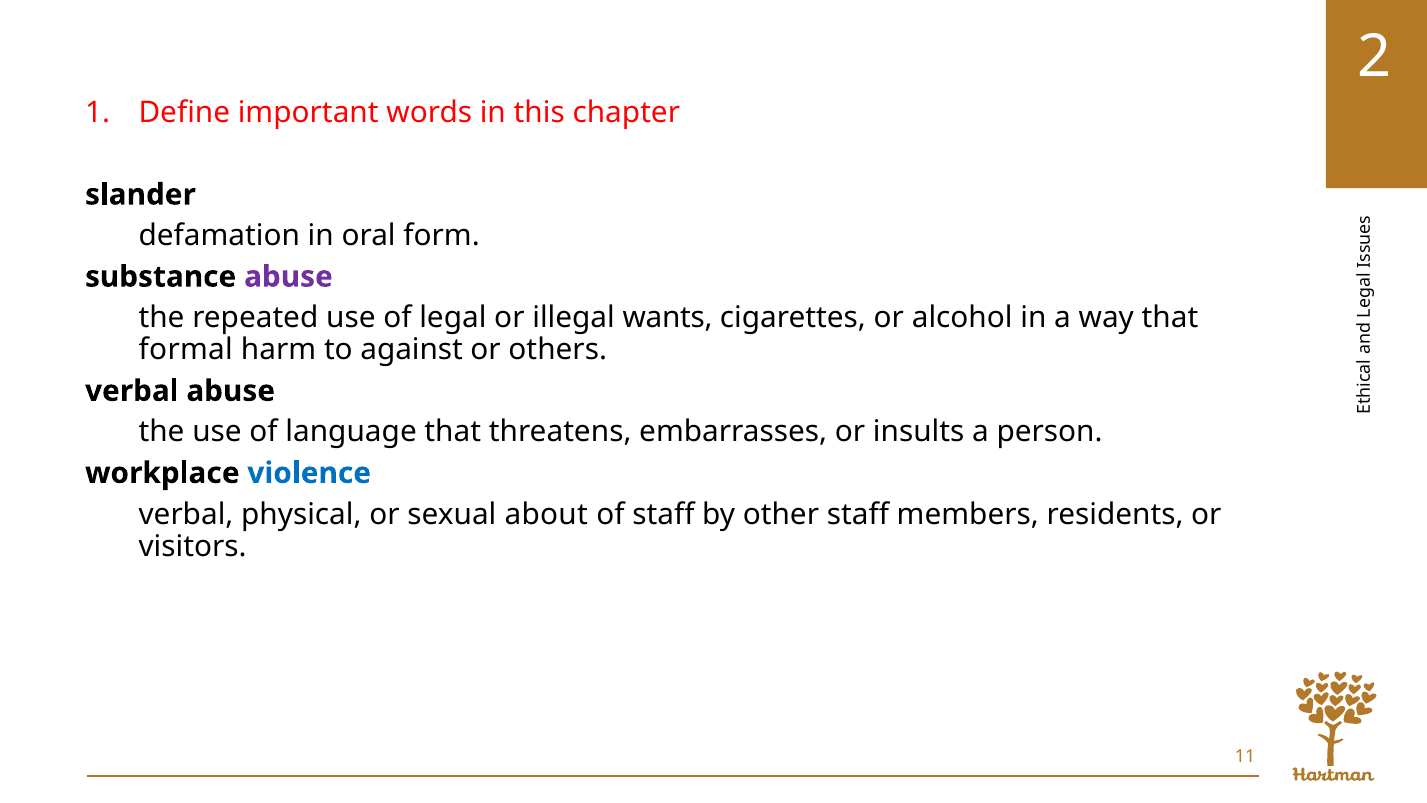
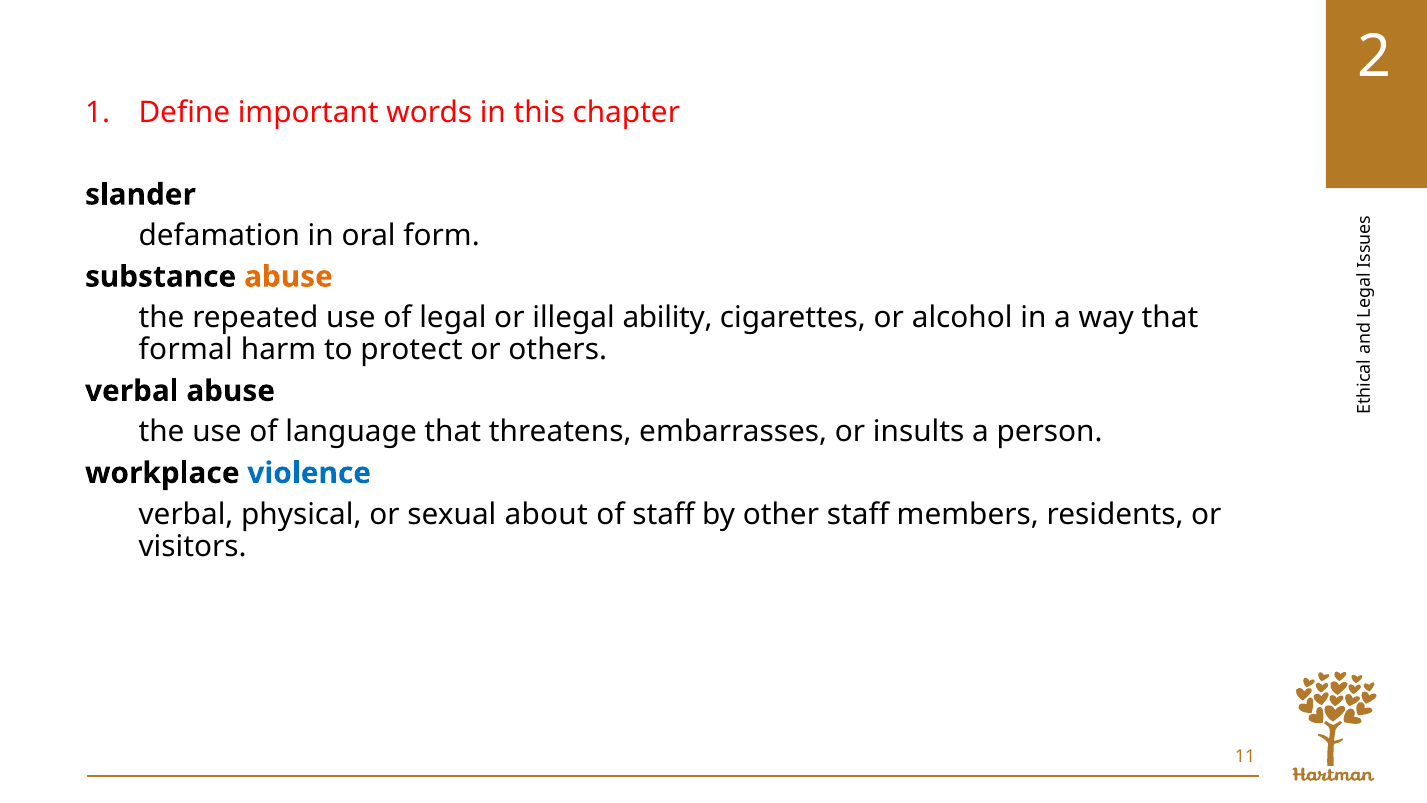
abuse at (288, 277) colour: purple -> orange
wants: wants -> ability
against: against -> protect
